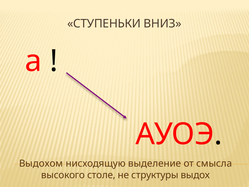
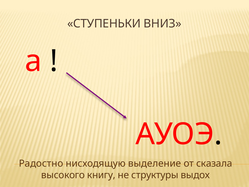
Выдохом: Выдохом -> Радостно
смысла: смысла -> сказала
столе: столе -> книгу
